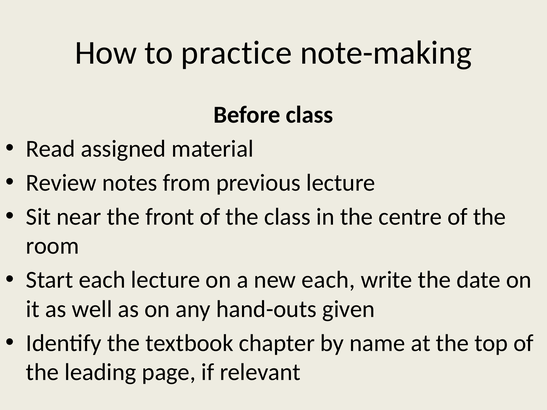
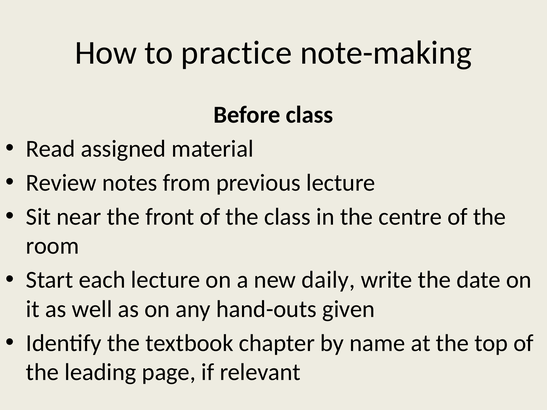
new each: each -> daily
